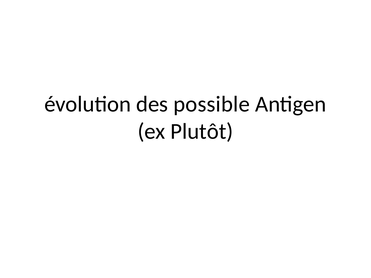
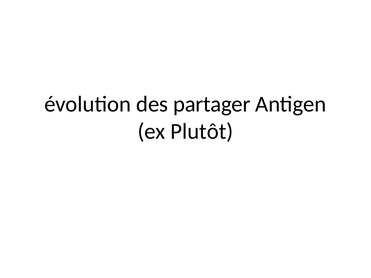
possible: possible -> partager
